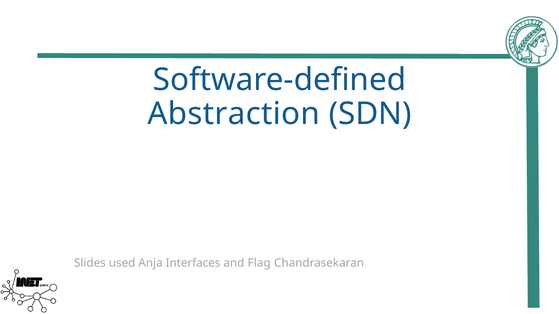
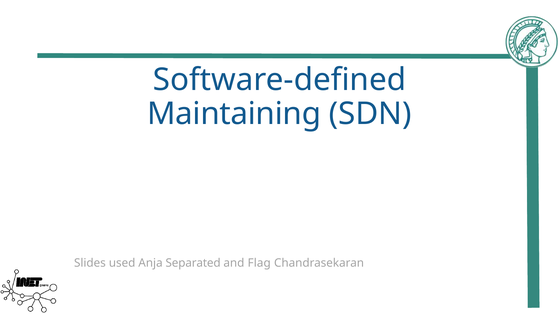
Abstraction: Abstraction -> Maintaining
Interfaces: Interfaces -> Separated
